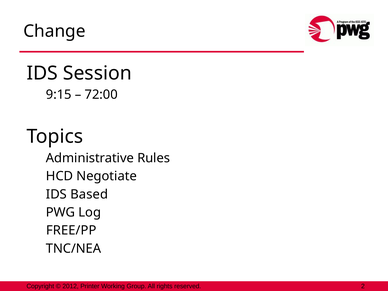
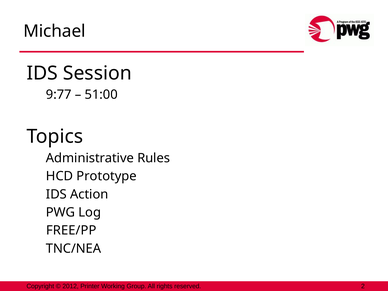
Change: Change -> Michael
9:15: 9:15 -> 9:77
72:00: 72:00 -> 51:00
Negotiate: Negotiate -> Prototype
Based: Based -> Action
